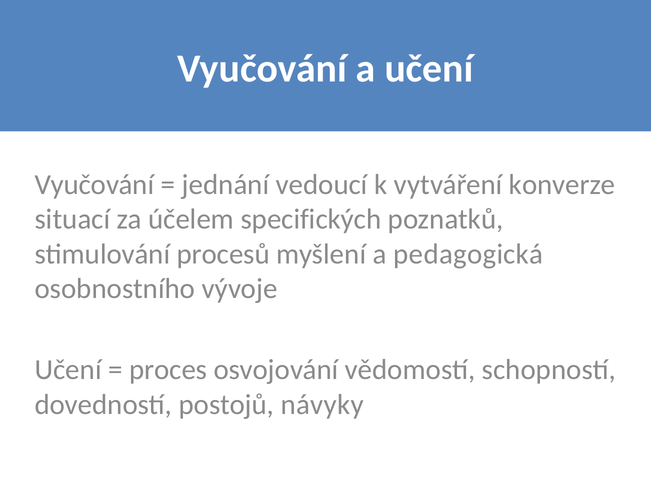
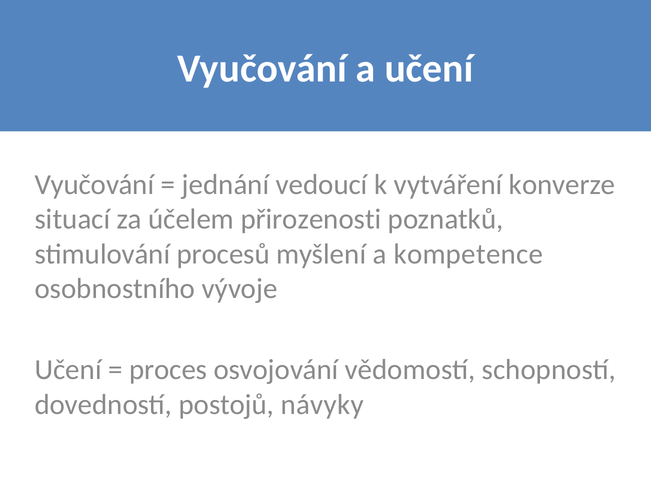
specifických: specifických -> přirozenosti
pedagogická: pedagogická -> kompetence
